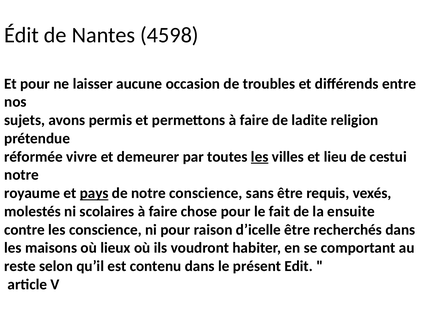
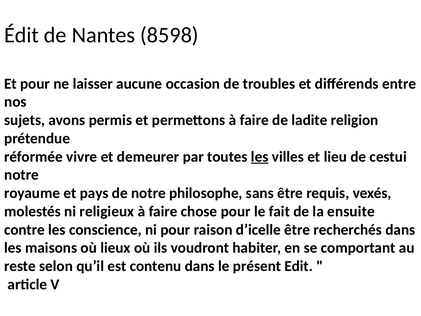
4598: 4598 -> 8598
pays underline: present -> none
notre conscience: conscience -> philosophe
scolaires: scolaires -> religieux
